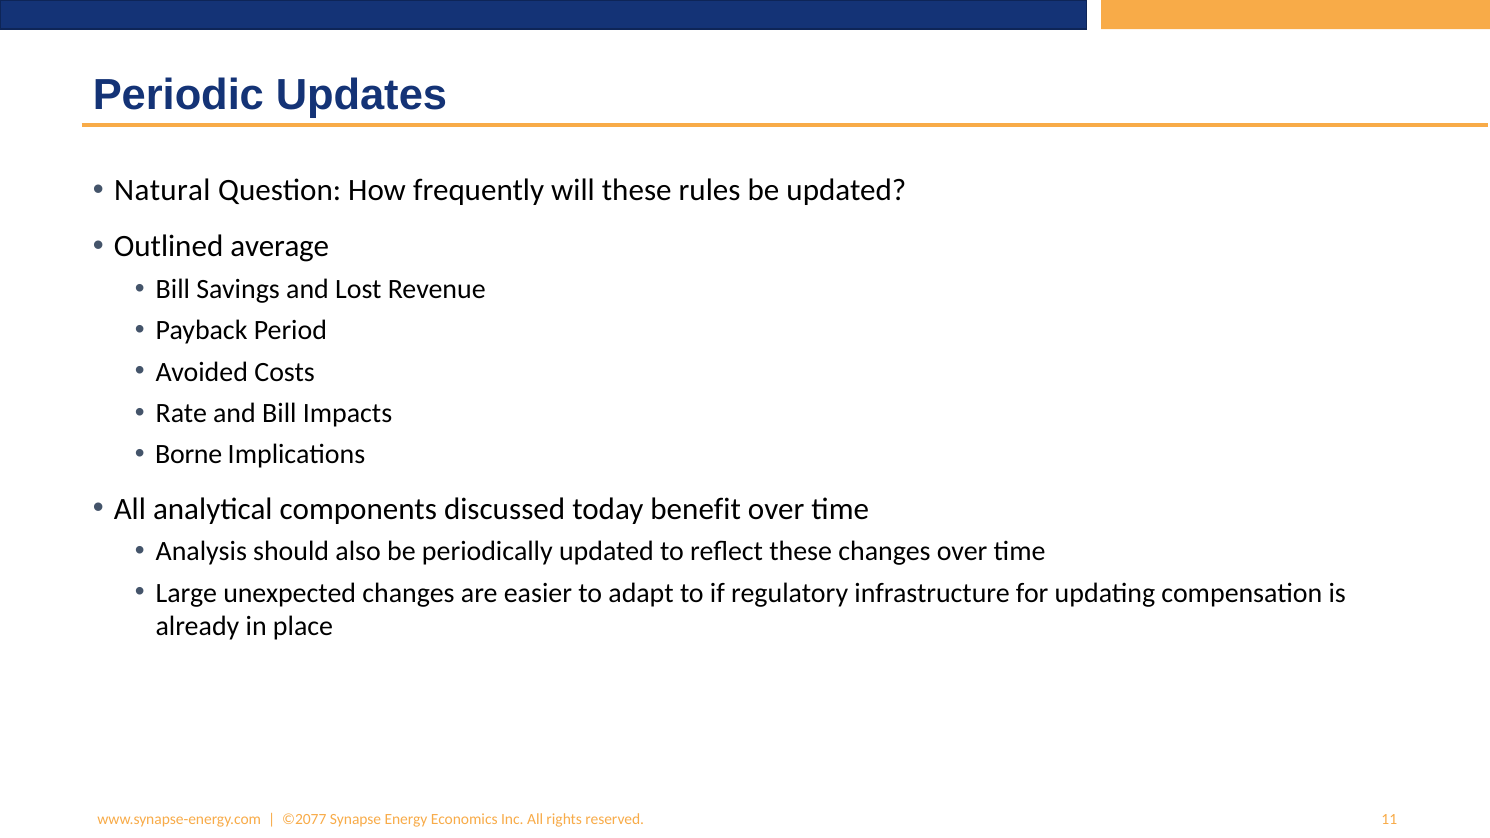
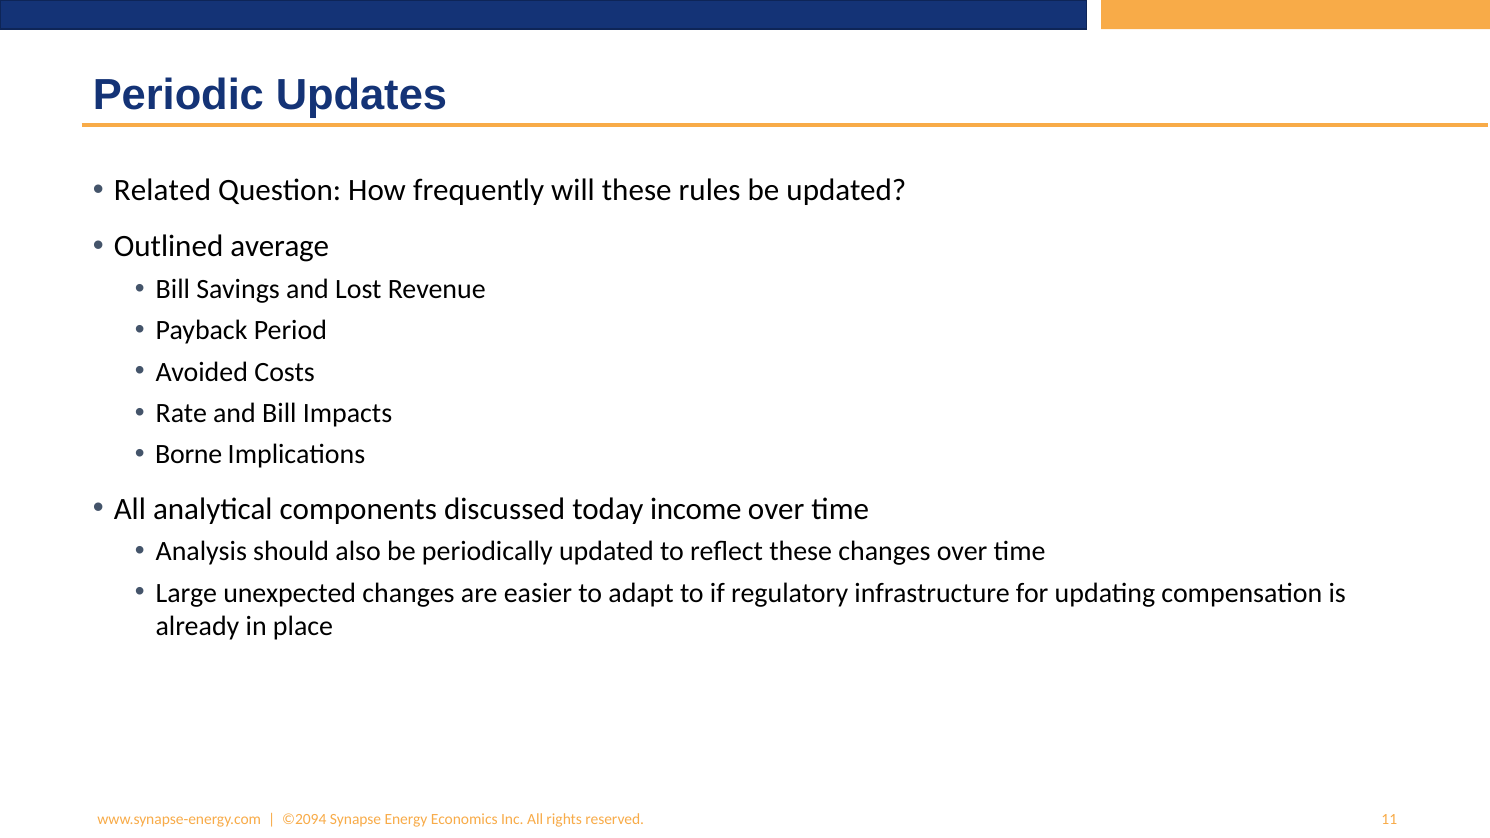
Natural: Natural -> Related
benefit: benefit -> income
©2077: ©2077 -> ©2094
